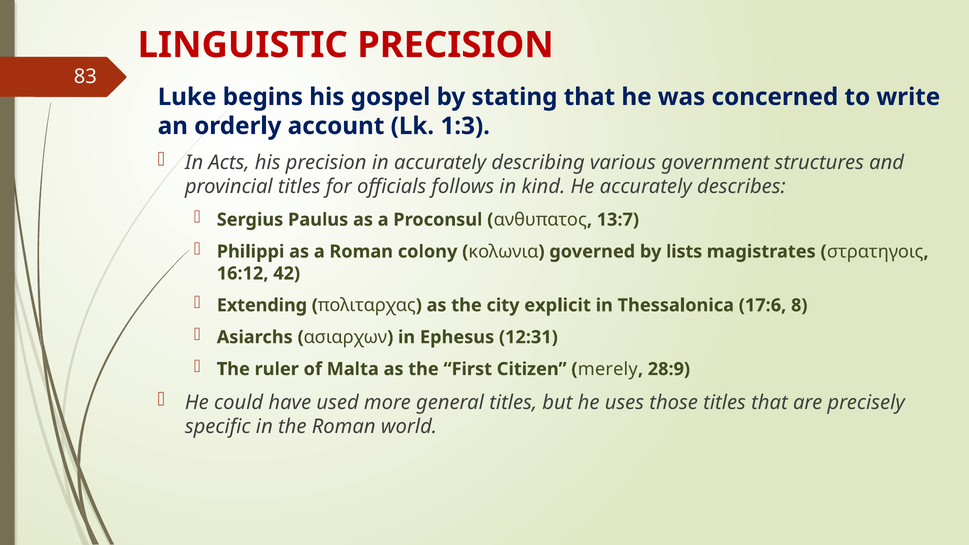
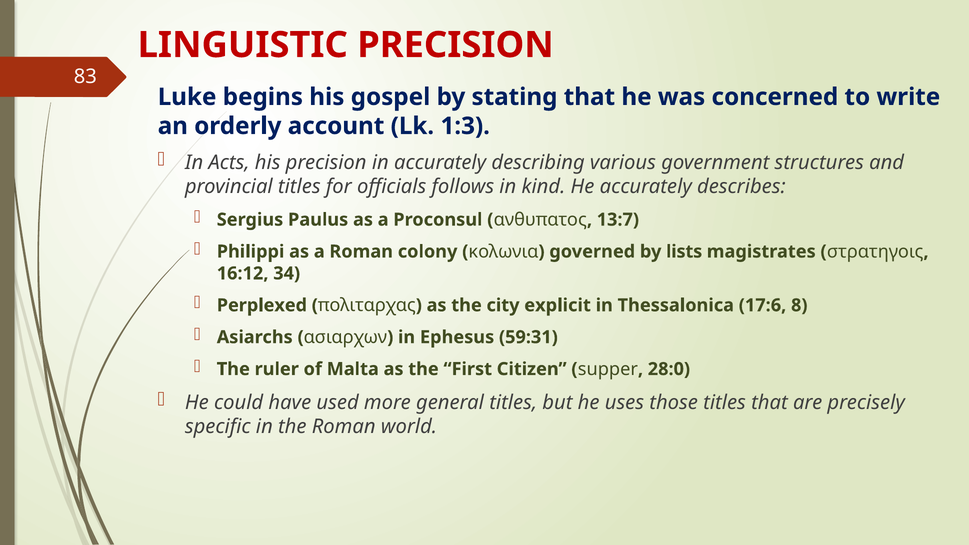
42: 42 -> 34
Extending: Extending -> Perplexed
12:31: 12:31 -> 59:31
merely: merely -> supper
28:9: 28:9 -> 28:0
